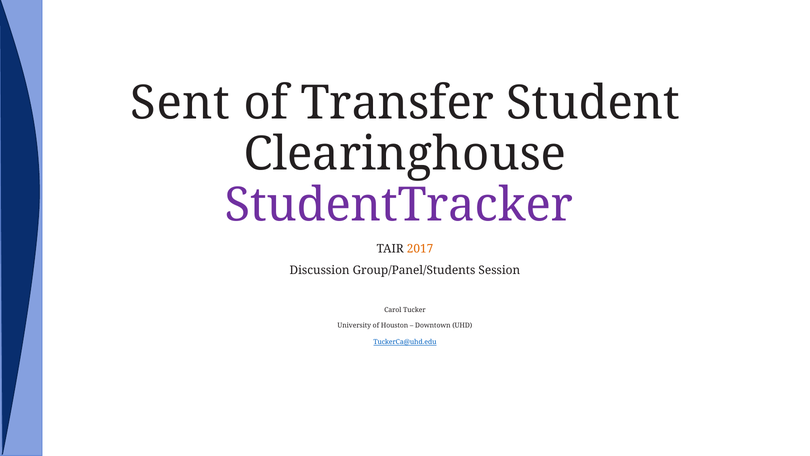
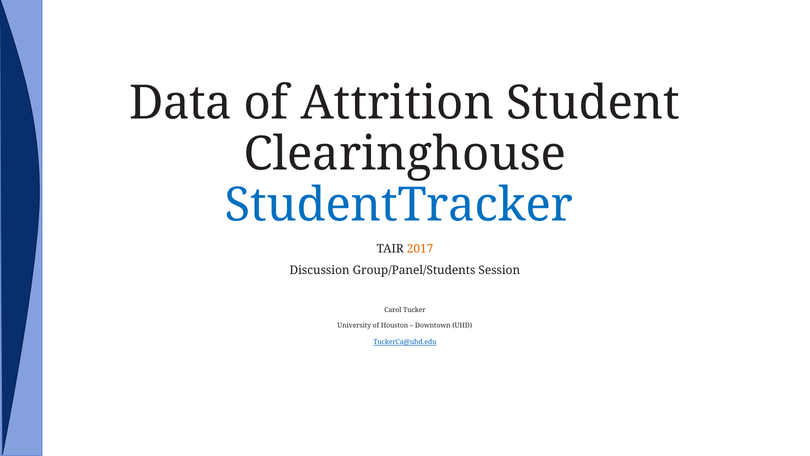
Sent: Sent -> Data
Transfer: Transfer -> Attrition
StudentTracker colour: purple -> blue
